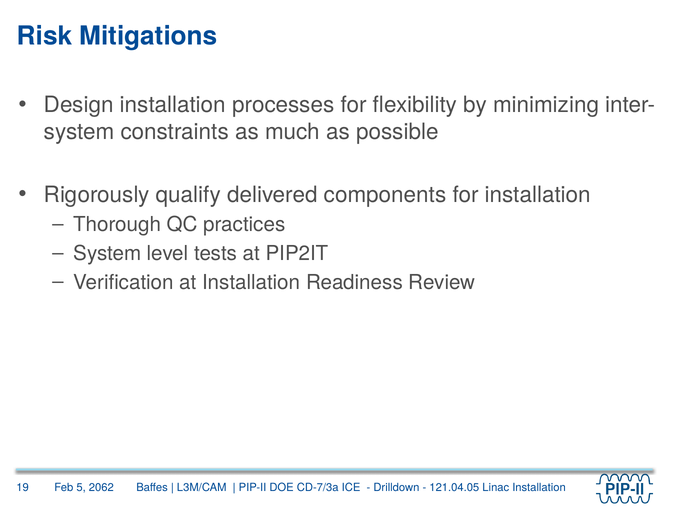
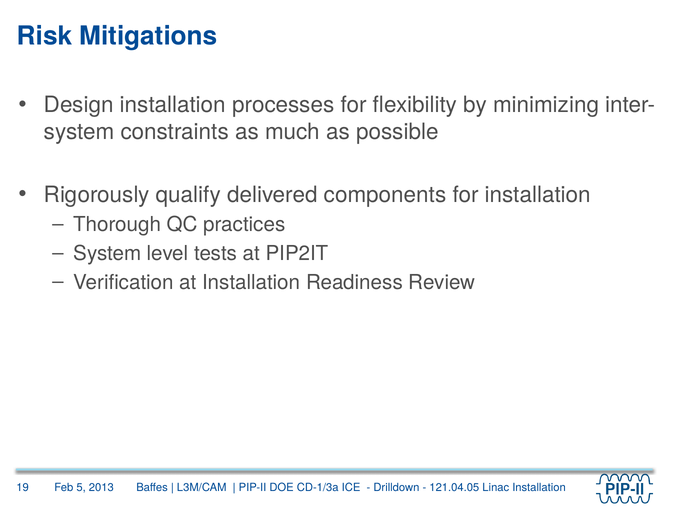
2062: 2062 -> 2013
CD-7/3a: CD-7/3a -> CD-1/3a
